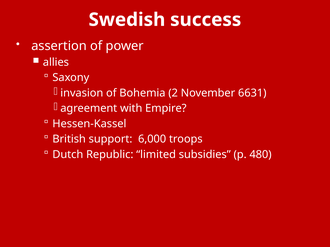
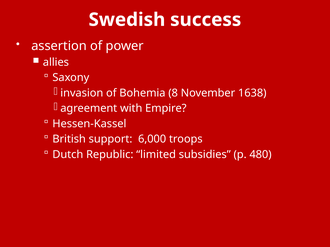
2: 2 -> 8
6631: 6631 -> 1638
